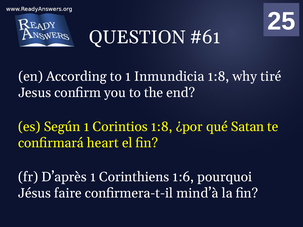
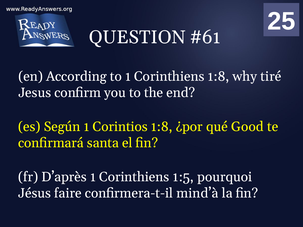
to 1 Inmundicia: Inmundicia -> Corinthiens
Satan: Satan -> Good
heart: heart -> santa
1:6: 1:6 -> 1:5
